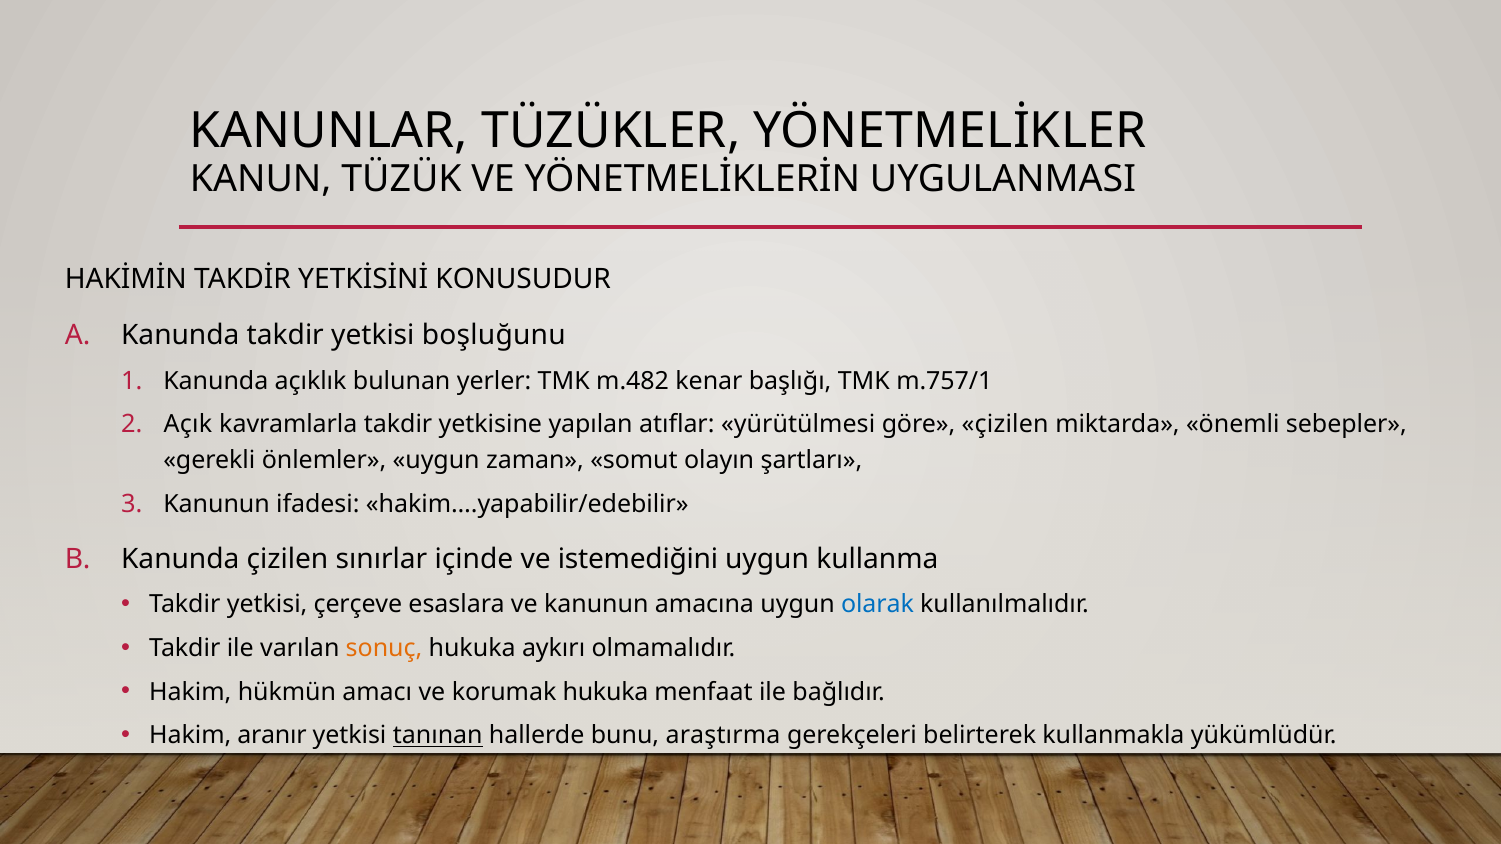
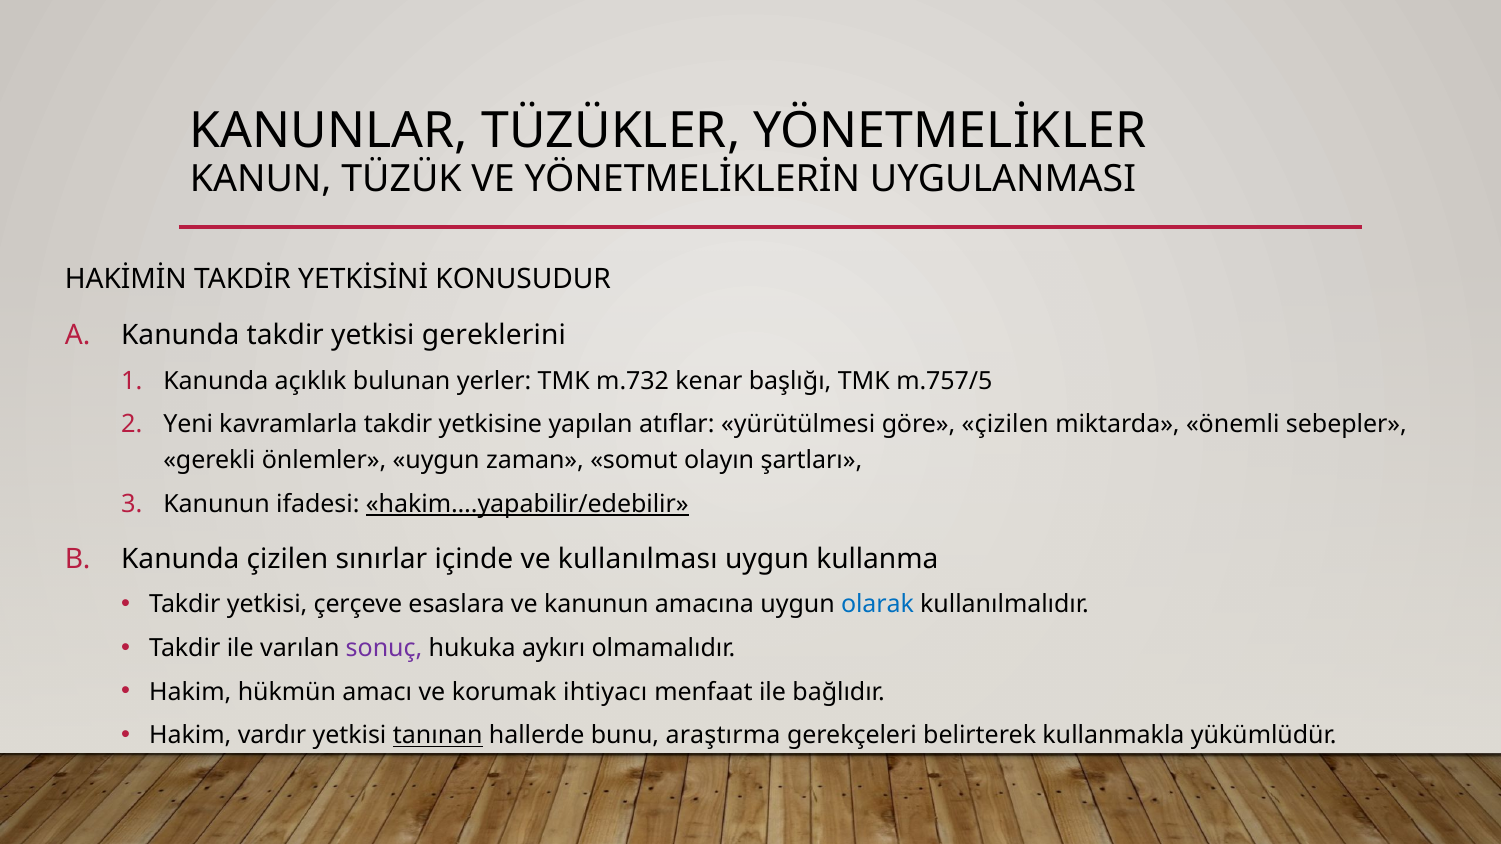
boşluğunu: boşluğunu -> gereklerini
m.482: m.482 -> m.732
m.757/1: m.757/1 -> m.757/5
Açık: Açık -> Yeni
hakim….yapabilir/edebilir underline: none -> present
istemediğini: istemediğini -> kullanılması
sonuç colour: orange -> purple
korumak hukuka: hukuka -> ihtiyacı
aranır: aranır -> vardır
